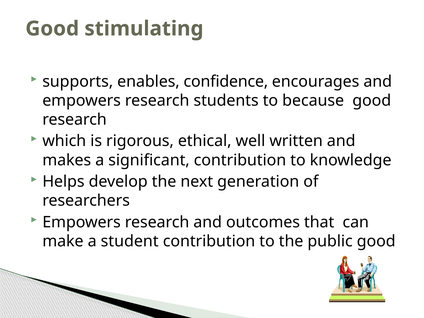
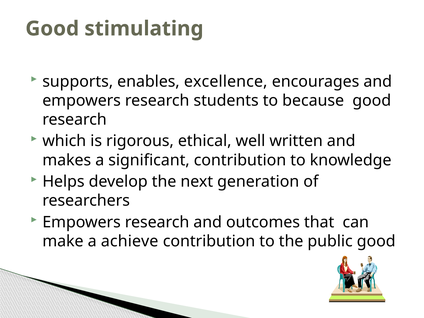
confidence: confidence -> excellence
student: student -> achieve
